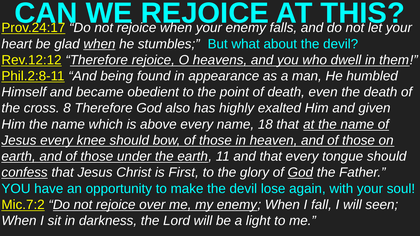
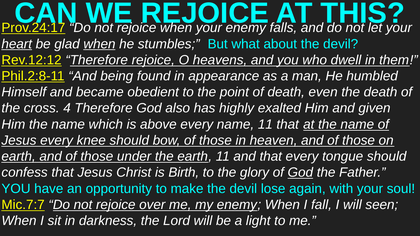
heart underline: none -> present
8: 8 -> 4
name 18: 18 -> 11
confess underline: present -> none
First: First -> Birth
Mic.7:2: Mic.7:2 -> Mic.7:7
